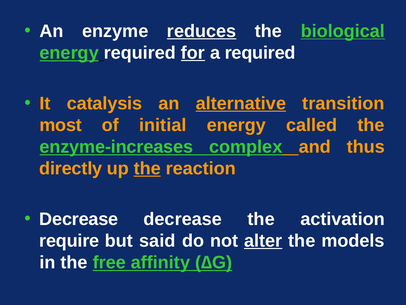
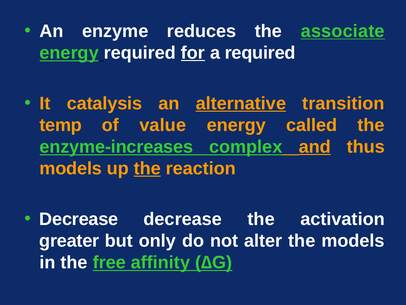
reduces underline: present -> none
biological: biological -> associate
most: most -> temp
initial: initial -> value
and underline: none -> present
directly at (71, 168): directly -> models
require: require -> greater
said: said -> only
alter underline: present -> none
